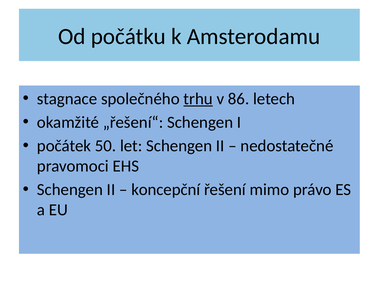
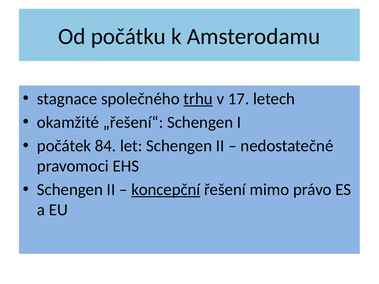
86: 86 -> 17
50: 50 -> 84
koncepční underline: none -> present
